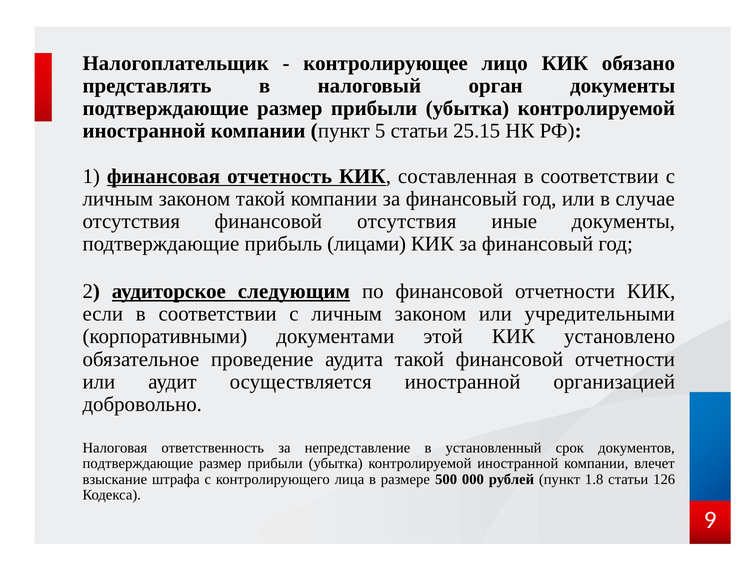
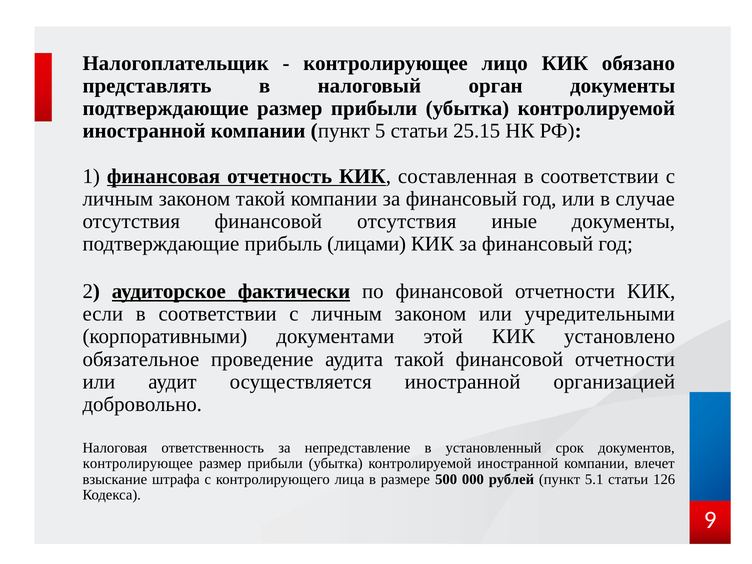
следующим: следующим -> фактически
подтверждающие at (138, 464): подтверждающие -> контролирующее
1.8: 1.8 -> 5.1
